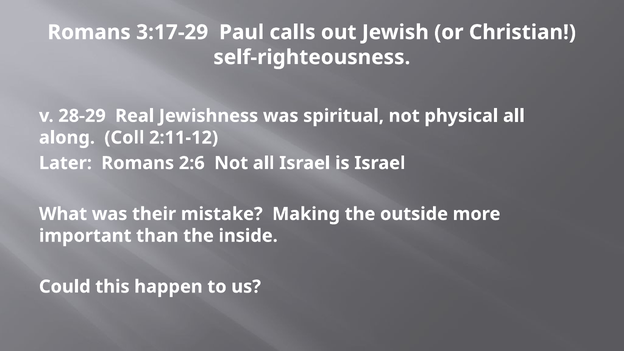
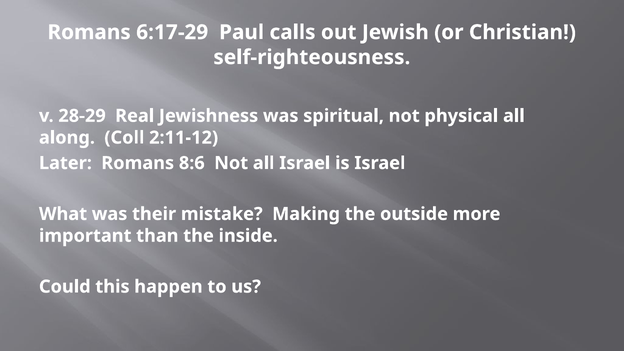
3:17-29: 3:17-29 -> 6:17-29
2:6: 2:6 -> 8:6
